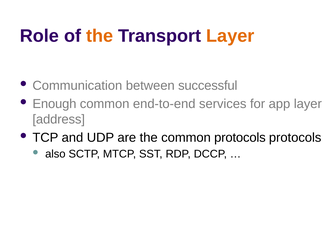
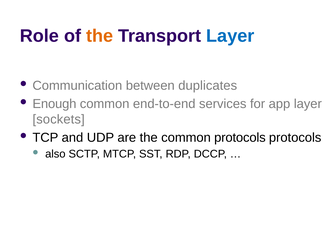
Layer at (230, 36) colour: orange -> blue
successful: successful -> duplicates
address: address -> sockets
